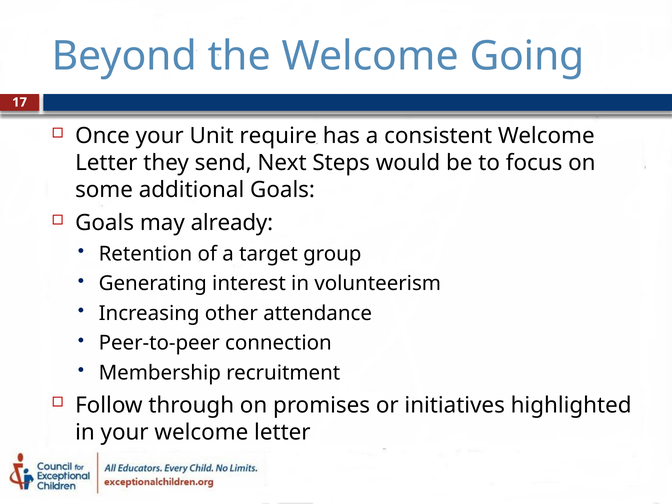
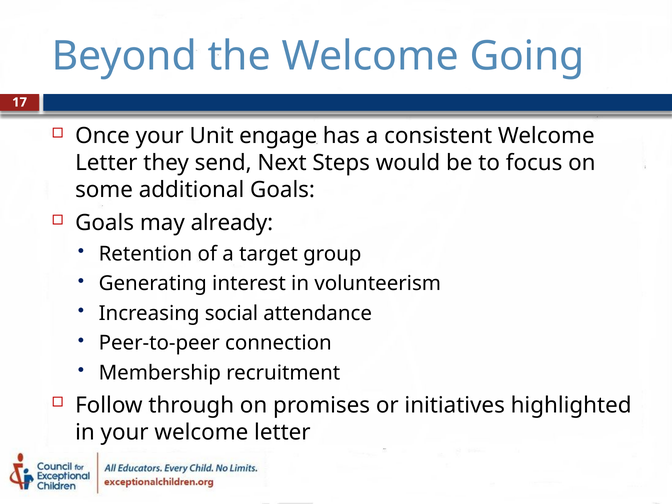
require: require -> engage
other: other -> social
